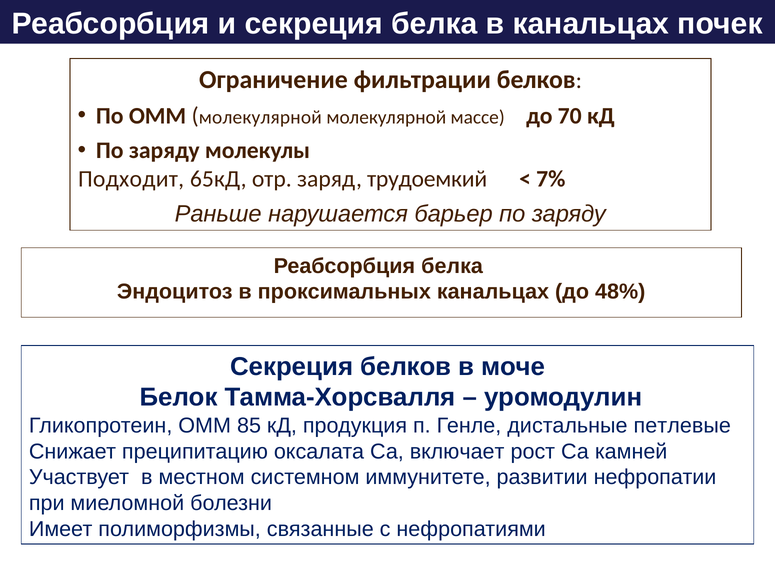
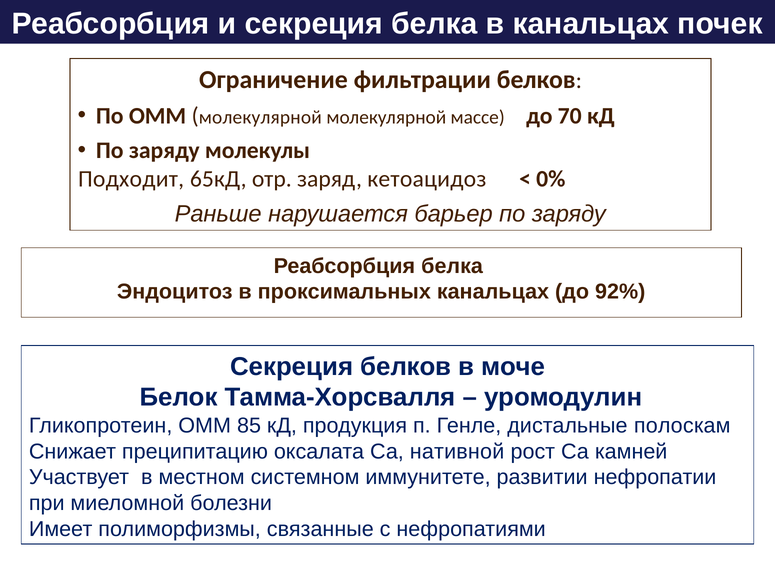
трудоемкий: трудоемкий -> кетоацидоз
7%: 7% -> 0%
48%: 48% -> 92%
петлевые: петлевые -> полоскам
включает: включает -> нативной
